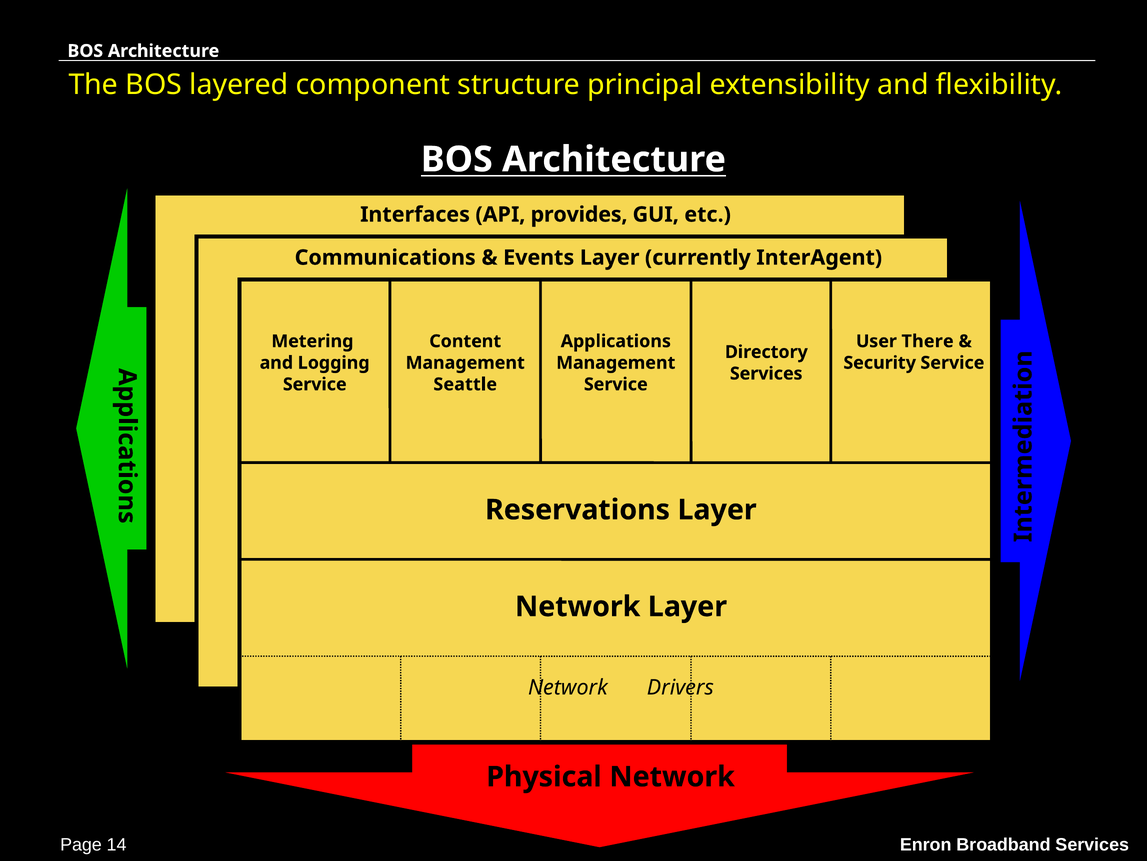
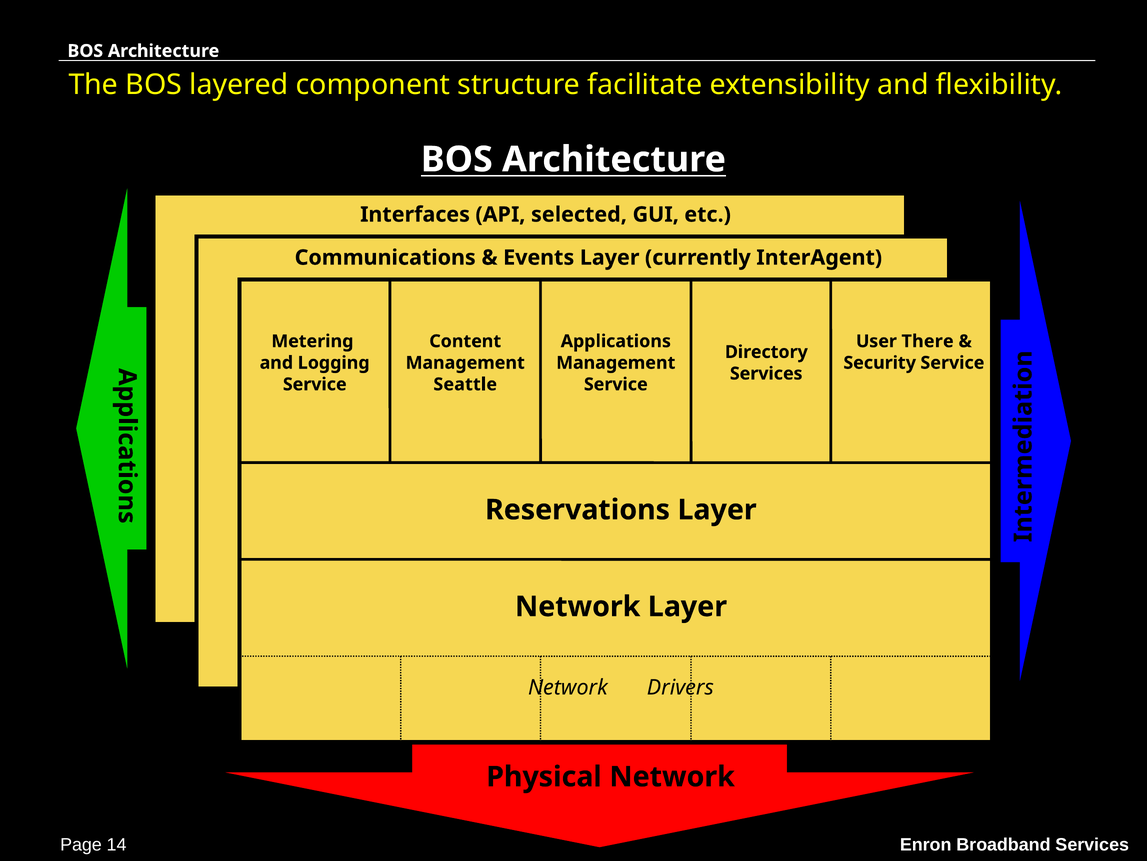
principal: principal -> facilitate
provides: provides -> selected
